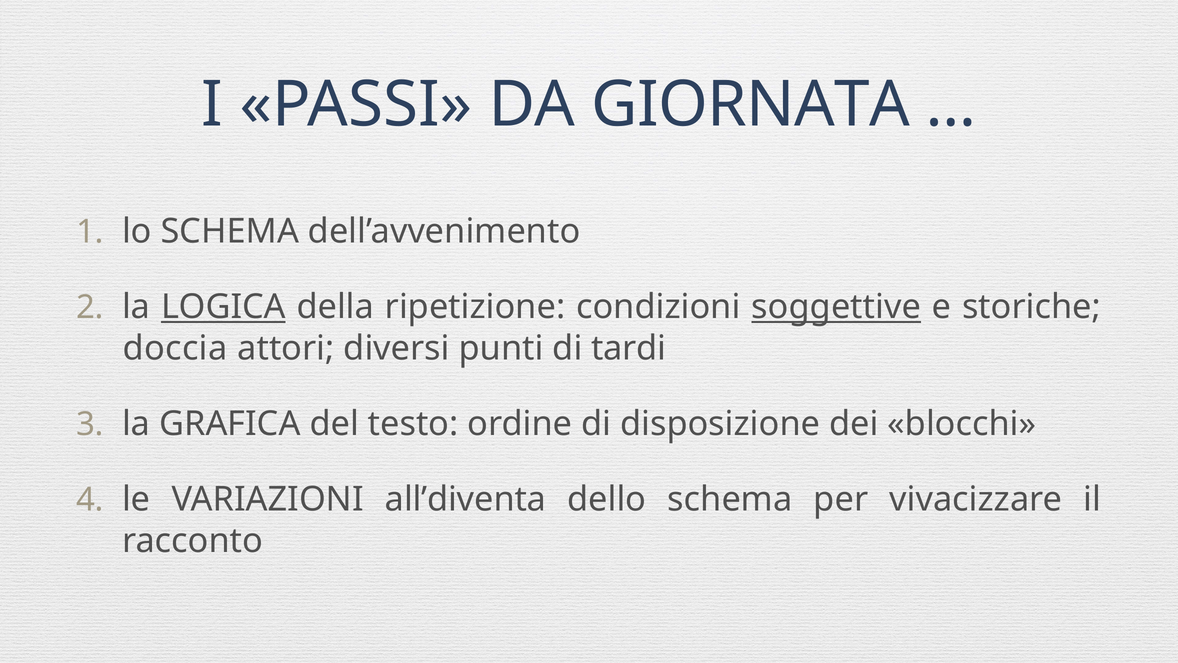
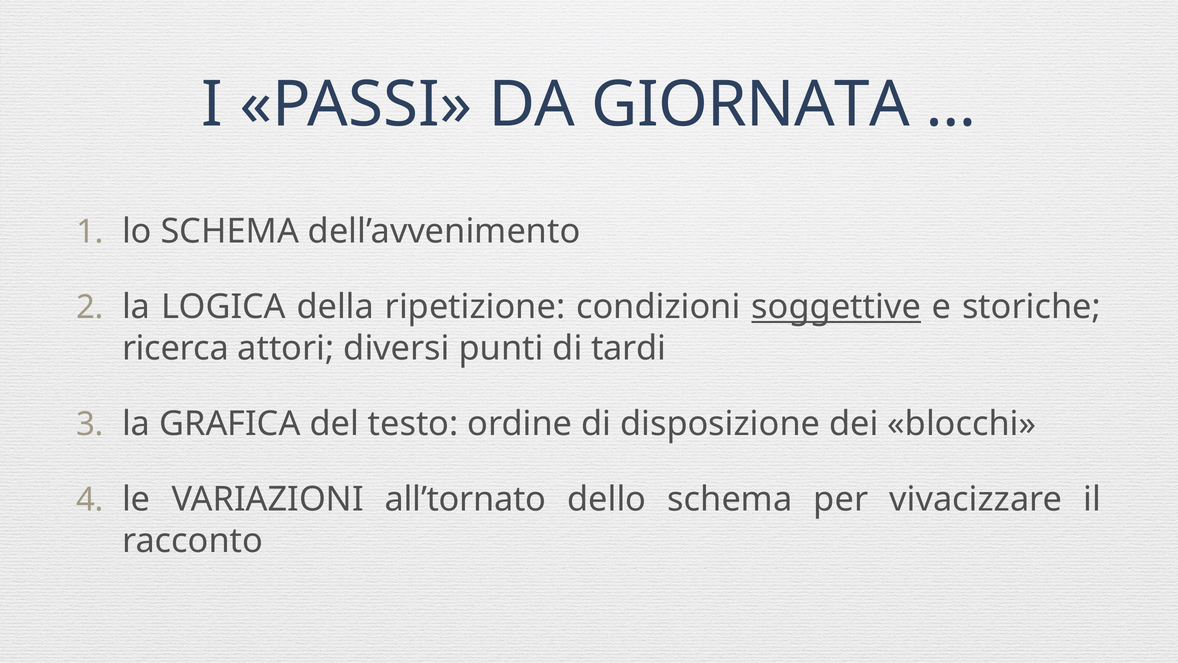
LOGICA underline: present -> none
doccia: doccia -> ricerca
all’diventa: all’diventa -> all’tornato
